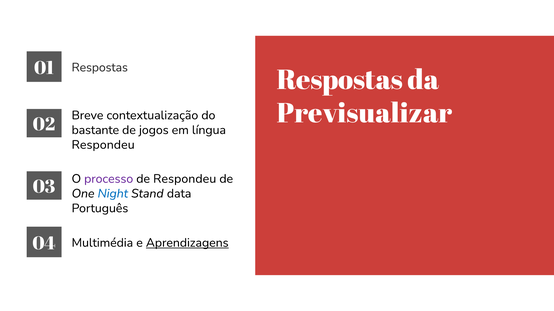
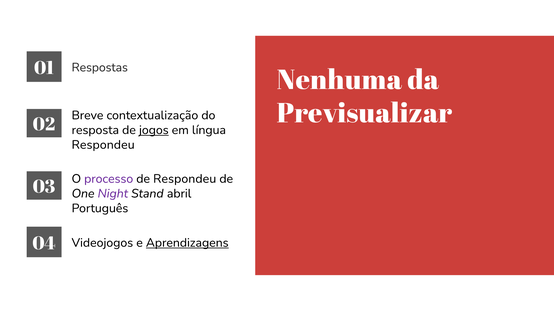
Respostas at (340, 80): Respostas -> Nenhuma
bastante: bastante -> resposta
jogos underline: none -> present
Night colour: blue -> purple
data: data -> abril
Multimédia: Multimédia -> Videojogos
